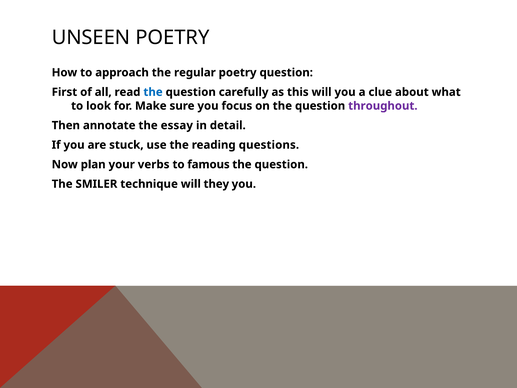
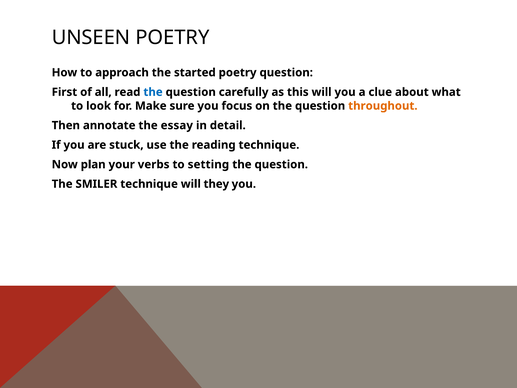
regular: regular -> started
throughout colour: purple -> orange
reading questions: questions -> technique
famous: famous -> setting
